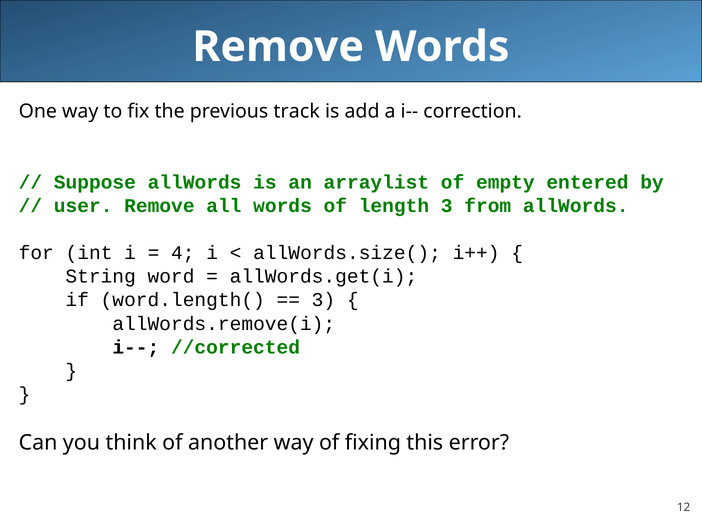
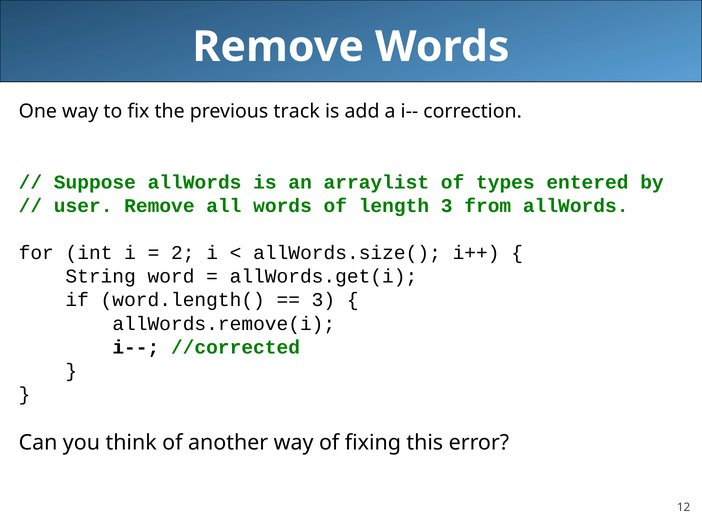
empty: empty -> types
4: 4 -> 2
